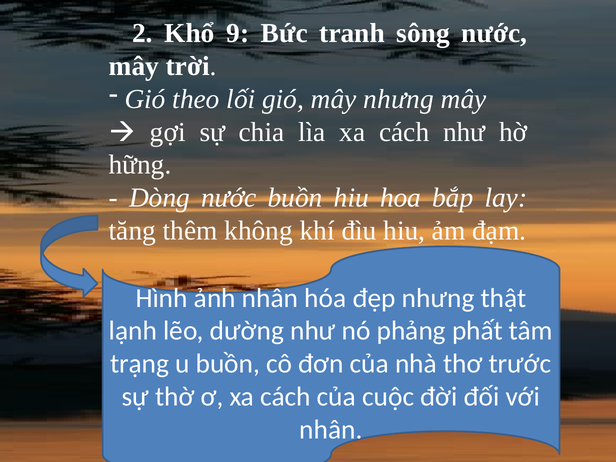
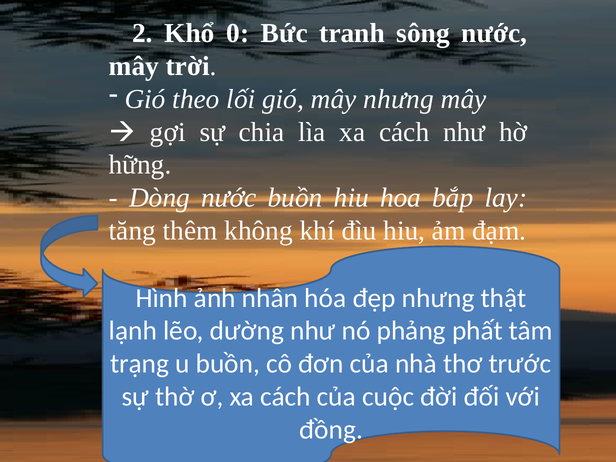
9: 9 -> 0
nhân at (331, 430): nhân -> đồng
